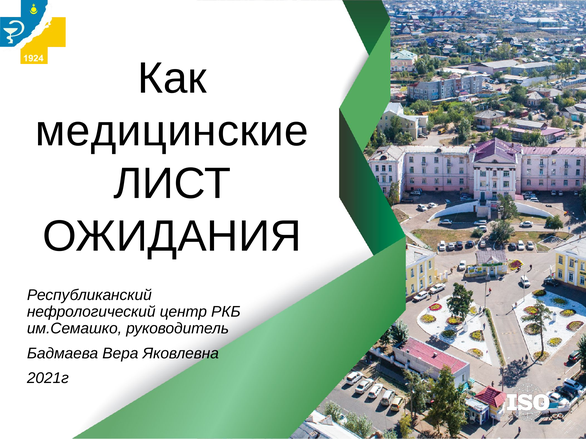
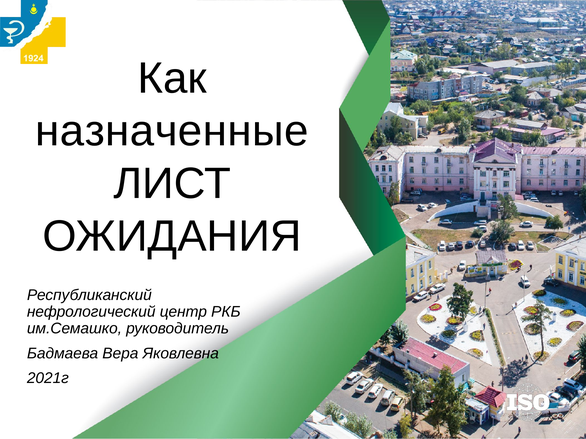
медицинские: медицинские -> назначенные
